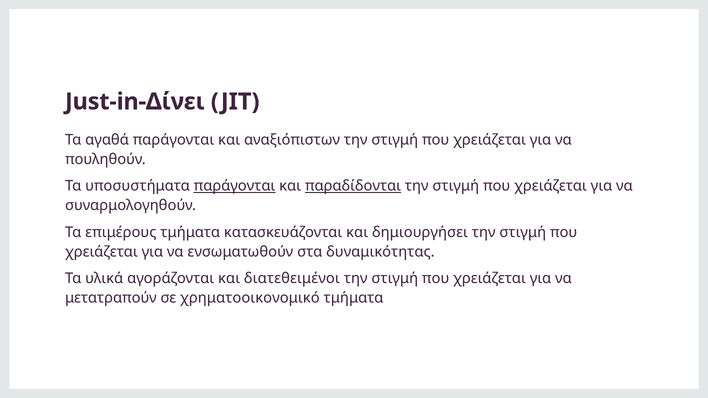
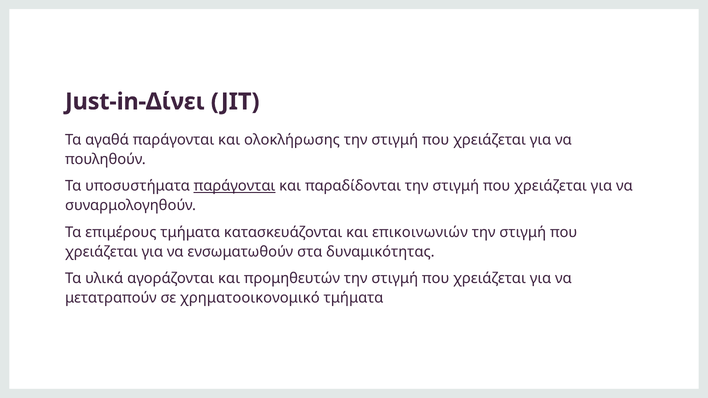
αναξιόπιστων: αναξιόπιστων -> ολοκλήρωσης
παραδίδονται underline: present -> none
δημιουργήσει: δημιουργήσει -> επικοινωνιών
διατεθειμένοι: διατεθειμένοι -> προμηθευτών
